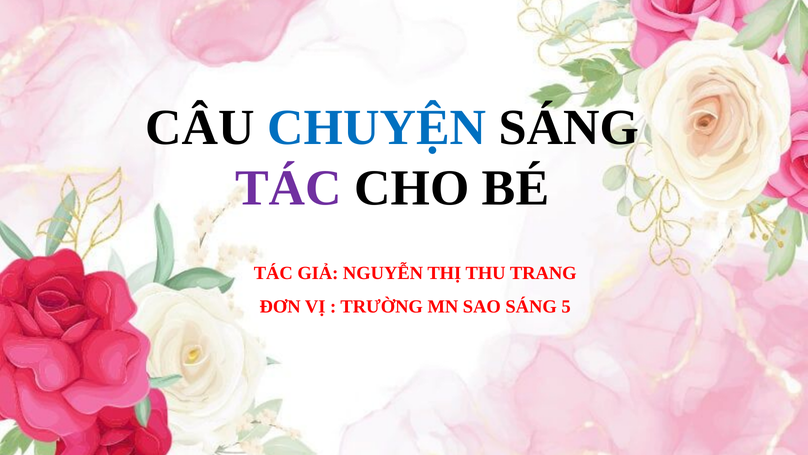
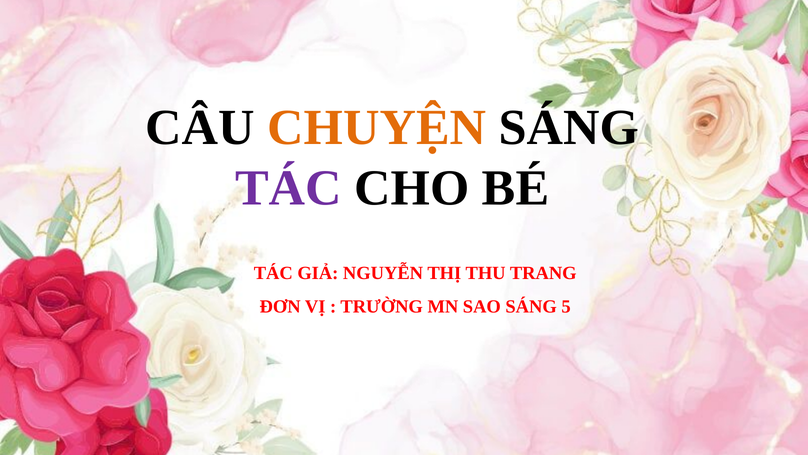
CHUYỆN colour: blue -> orange
